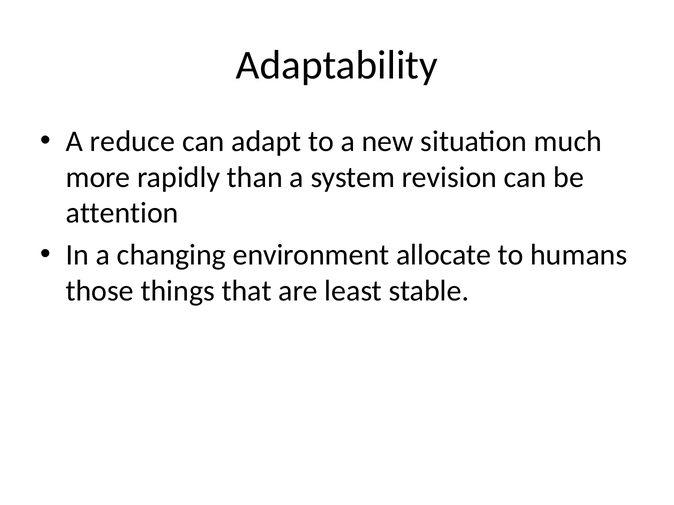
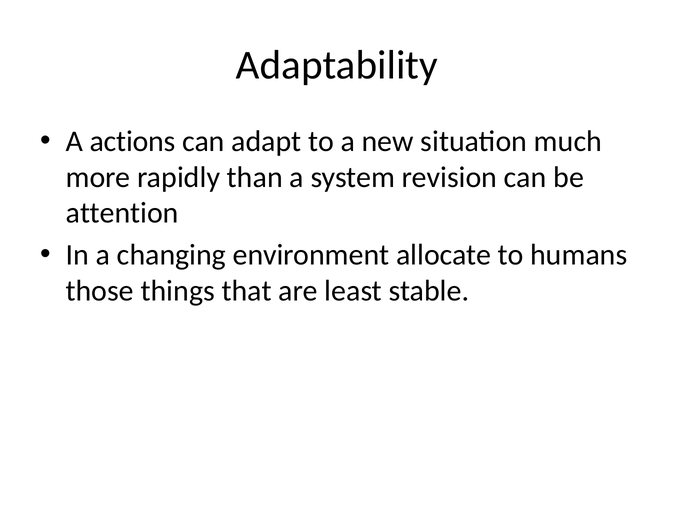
reduce: reduce -> actions
